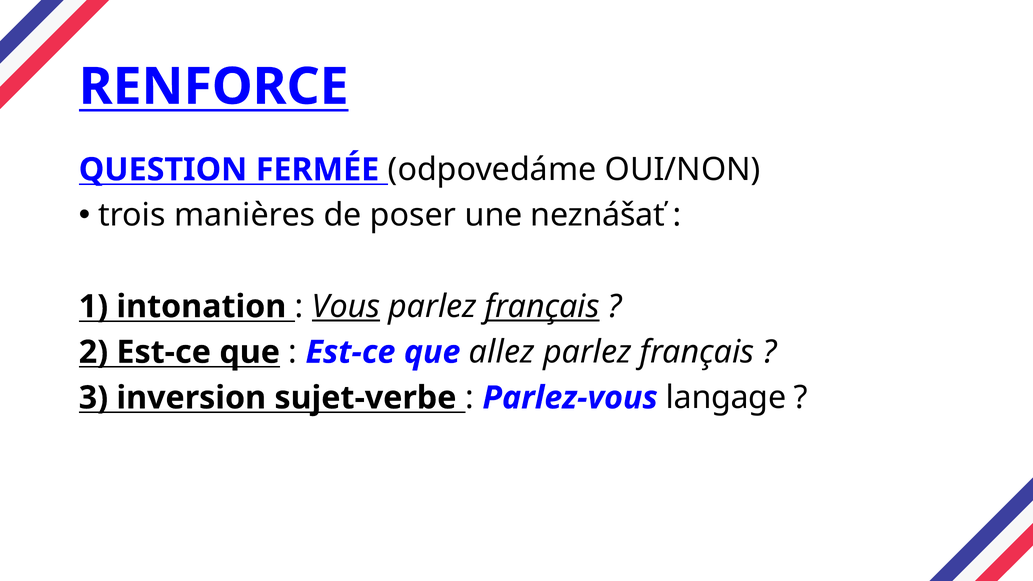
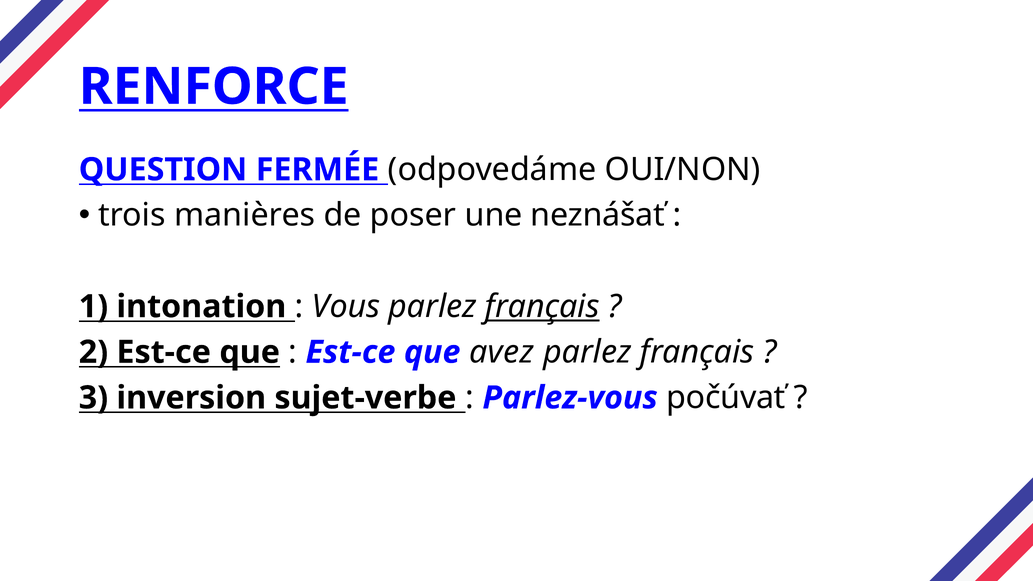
Vous underline: present -> none
allez: allez -> avez
langage: langage -> počúvať
